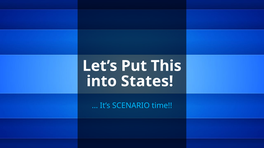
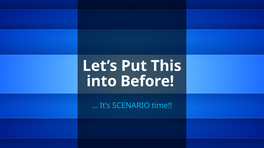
States: States -> Before
